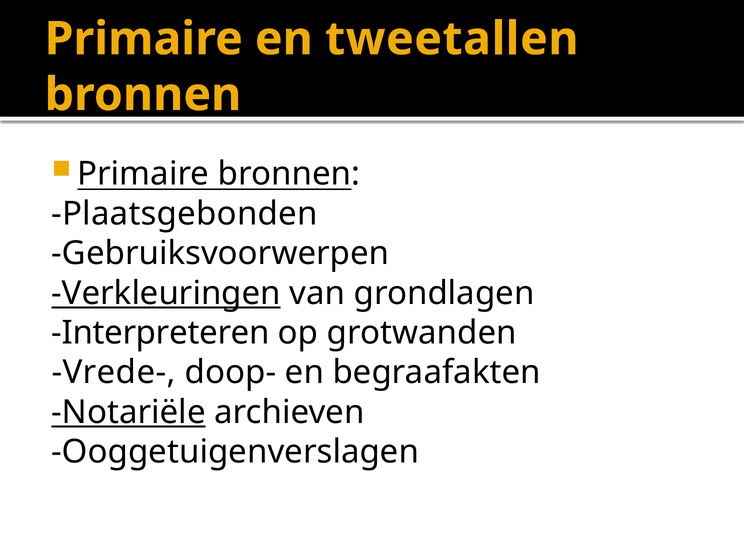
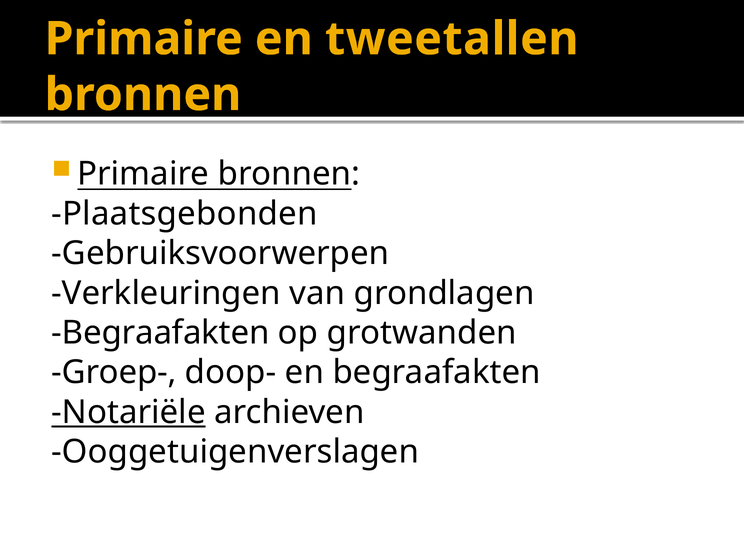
Verkleuringen underline: present -> none
Interpreteren at (160, 333): Interpreteren -> Begraafakten
Vrede-: Vrede- -> Groep-
